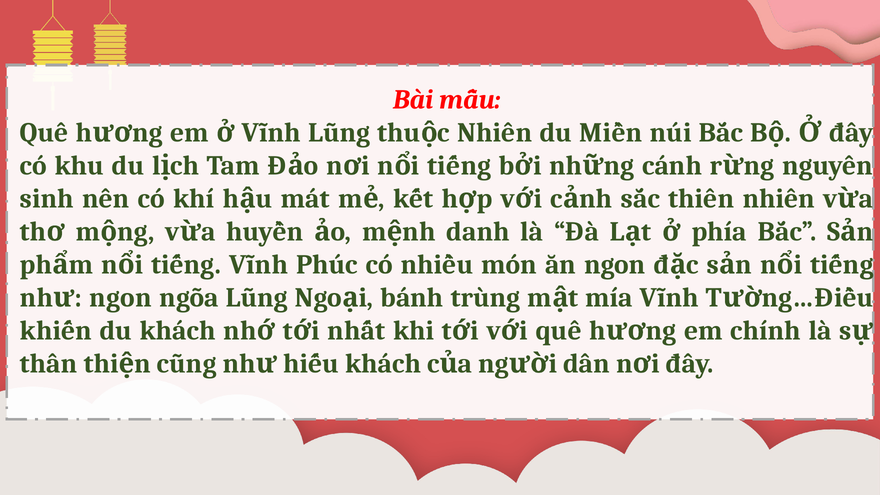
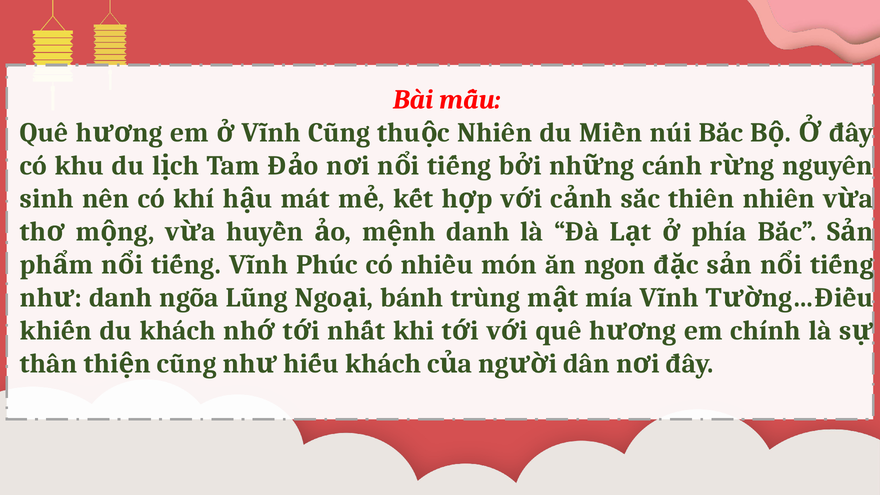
Vĩnh Lũng: Lũng -> Cũng
ngon at (121, 297): ngon -> danh
